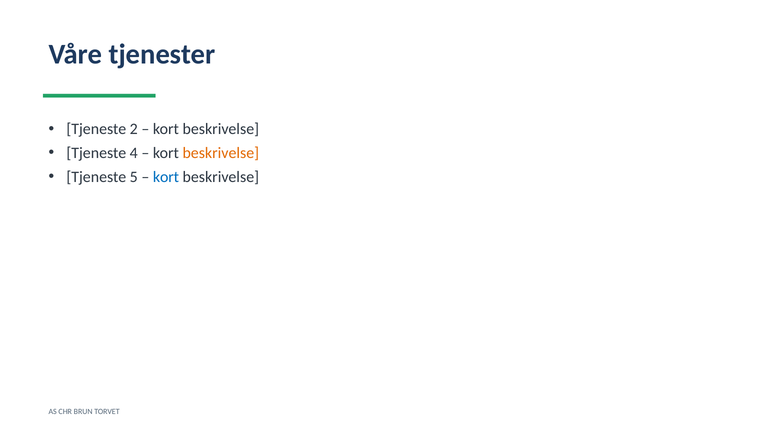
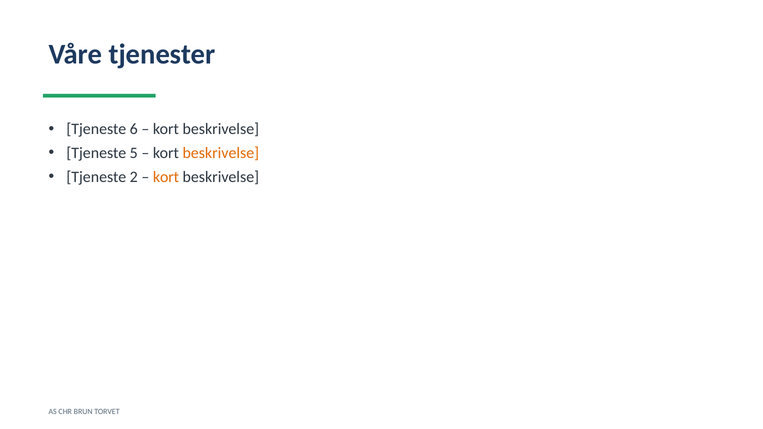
2: 2 -> 6
4: 4 -> 5
5: 5 -> 2
kort at (166, 177) colour: blue -> orange
